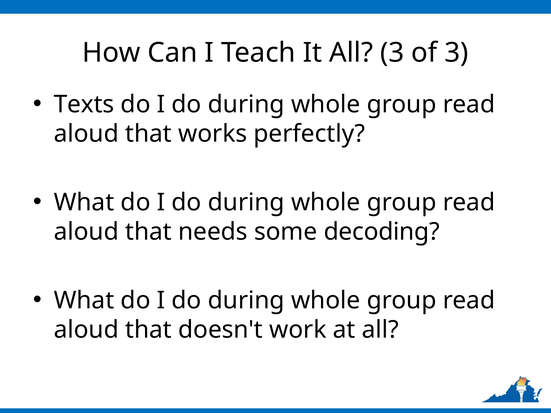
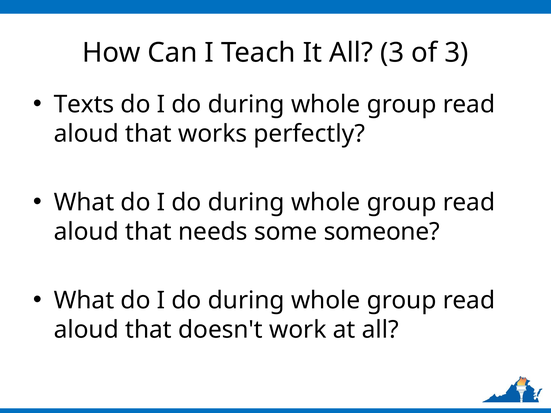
decoding: decoding -> someone
